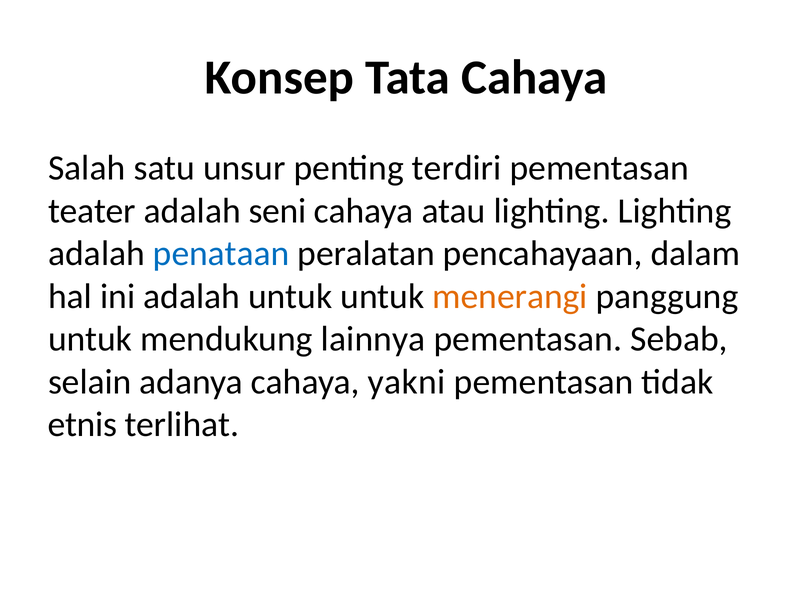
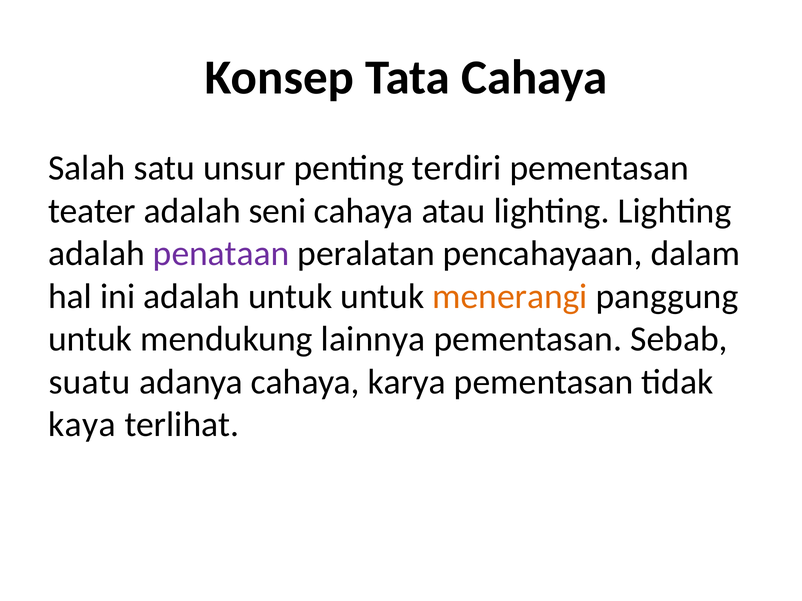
penataan colour: blue -> purple
selain: selain -> suatu
yakni: yakni -> karya
etnis: etnis -> kaya
